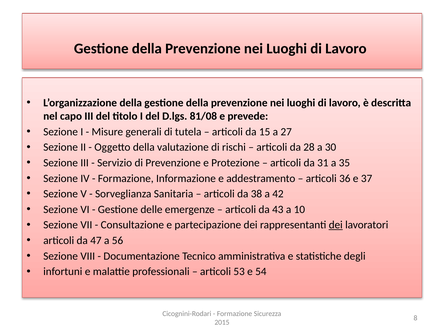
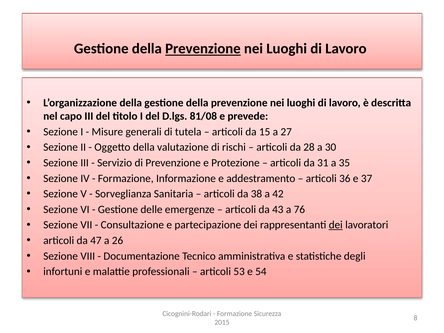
Prevenzione at (203, 49) underline: none -> present
10: 10 -> 76
56: 56 -> 26
